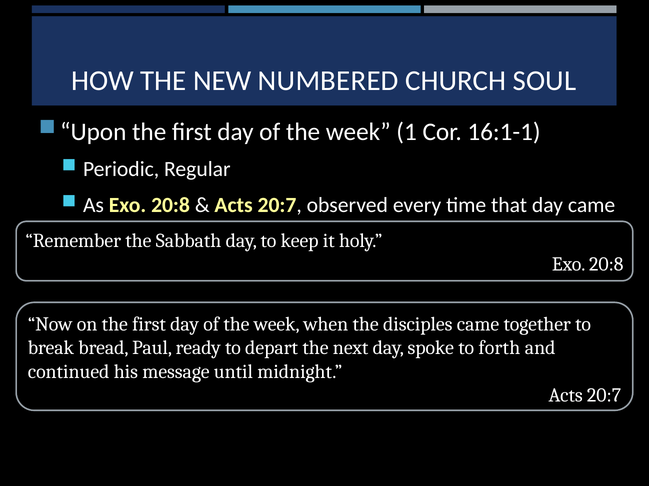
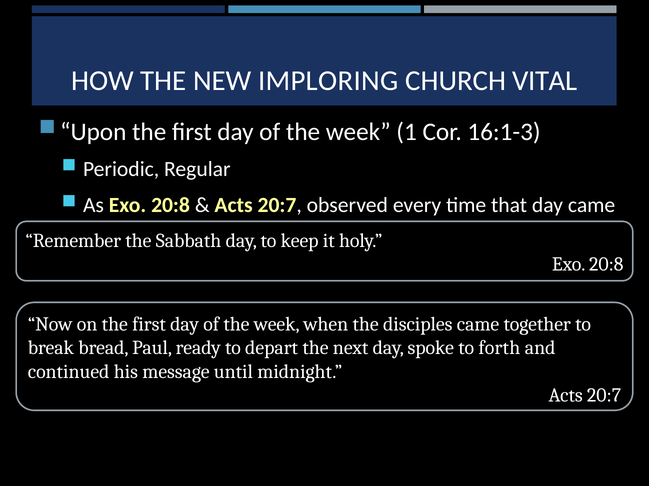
NUMBERED: NUMBERED -> IMPLORING
SOUL: SOUL -> VITAL
16:1-1: 16:1-1 -> 16:1-3
